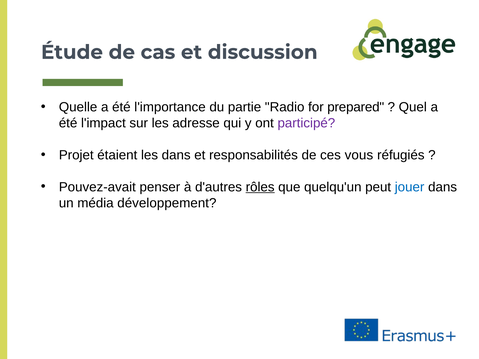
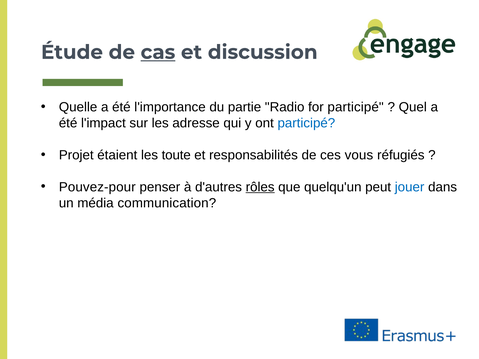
cas underline: none -> present
for prepared: prepared -> participé
participé at (306, 123) colour: purple -> blue
les dans: dans -> toute
Pouvez-avait: Pouvez-avait -> Pouvez-pour
développement: développement -> communication
